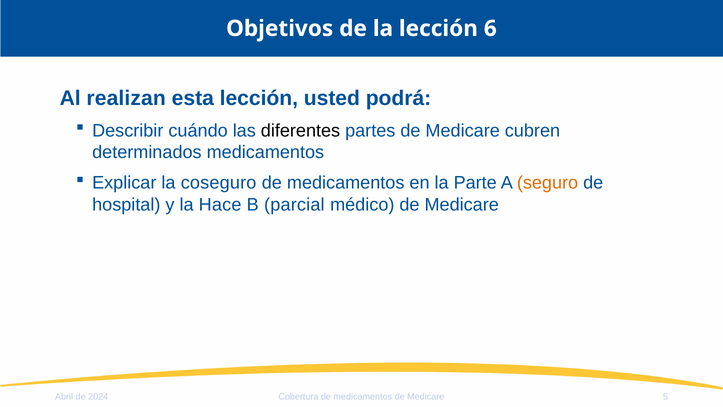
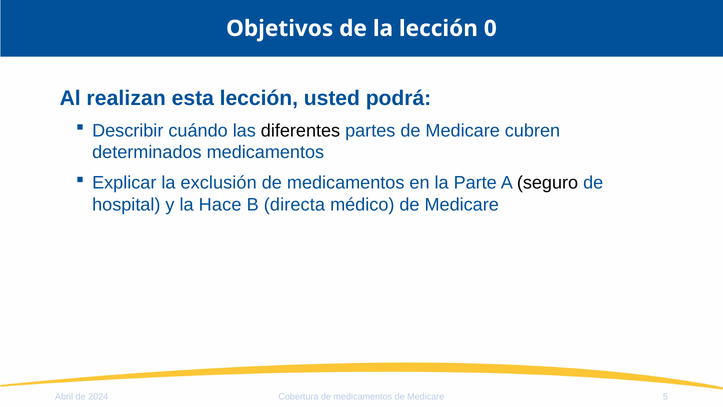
6: 6 -> 0
coseguro: coseguro -> exclusión
seguro colour: orange -> black
parcial: parcial -> directa
